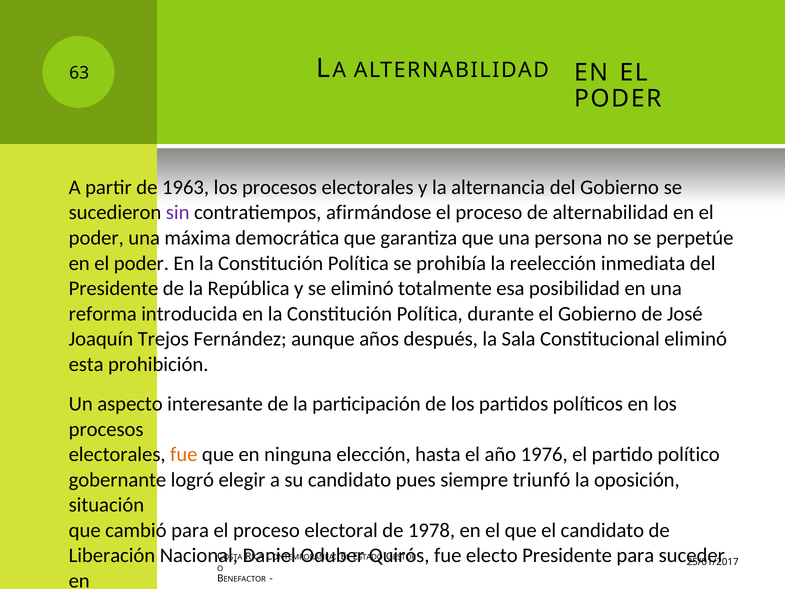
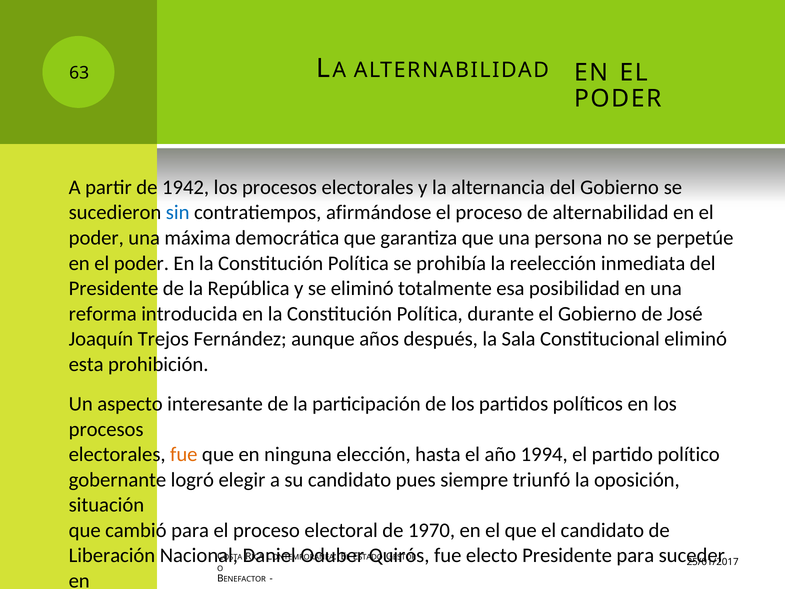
1963: 1963 -> 1942
sin colour: purple -> blue
1976: 1976 -> 1994
1978: 1978 -> 1970
